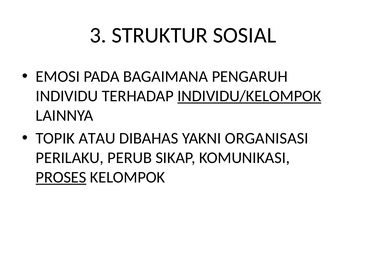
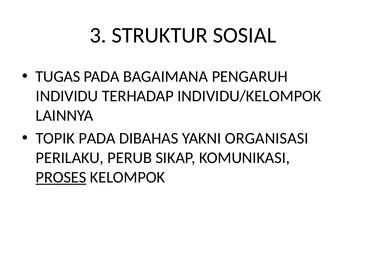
EMOSI: EMOSI -> TUGAS
INDIVIDU/KELOMPOK underline: present -> none
TOPIK ATAU: ATAU -> PADA
